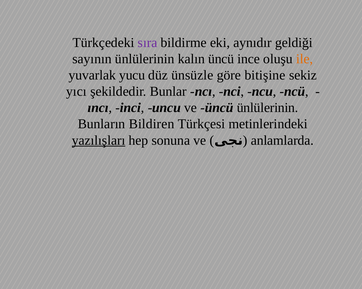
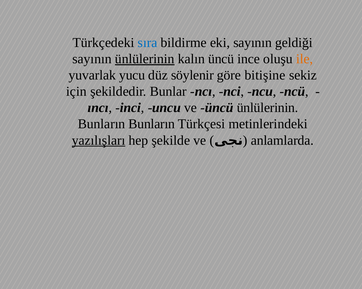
sıra colour: purple -> blue
eki aynıdır: aynıdır -> sayının
ünlülerinin at (145, 59) underline: none -> present
ünsüzle: ünsüzle -> söylenir
yıcı: yıcı -> için
Bunların Bildiren: Bildiren -> Bunların
sonuna: sonuna -> şekilde
